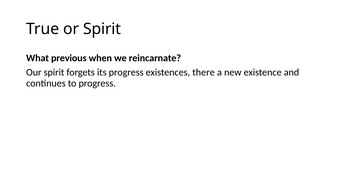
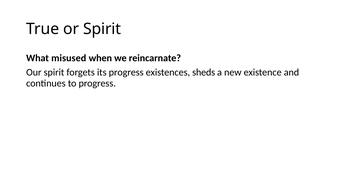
previous: previous -> misused
there: there -> sheds
